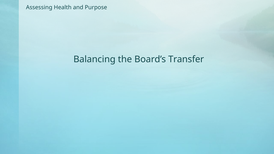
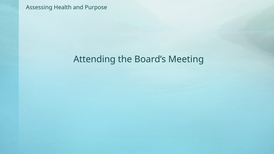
Balancing: Balancing -> Attending
Transfer: Transfer -> Meeting
